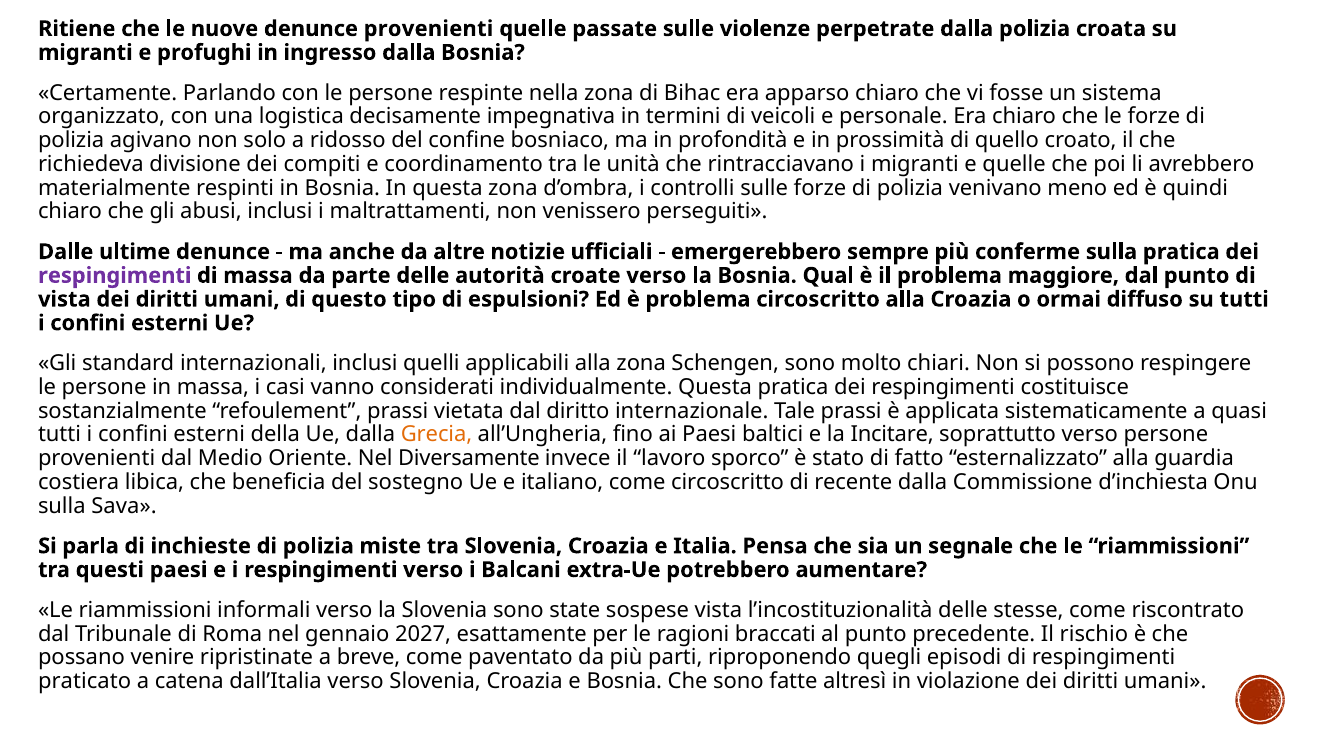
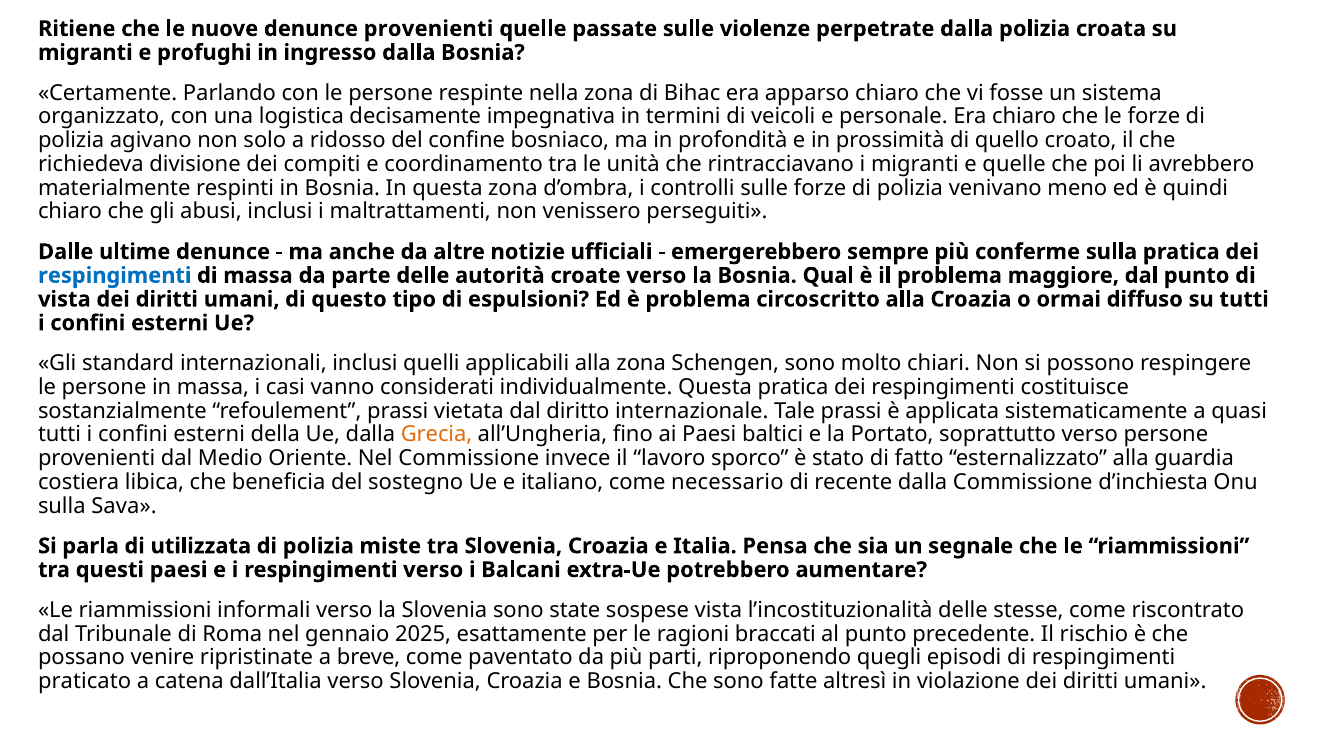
respingimenti at (115, 276) colour: purple -> blue
Incitare: Incitare -> Portato
Nel Diversamente: Diversamente -> Commissione
come circoscritto: circoscritto -> necessario
inchieste: inchieste -> utilizzata
2027: 2027 -> 2025
